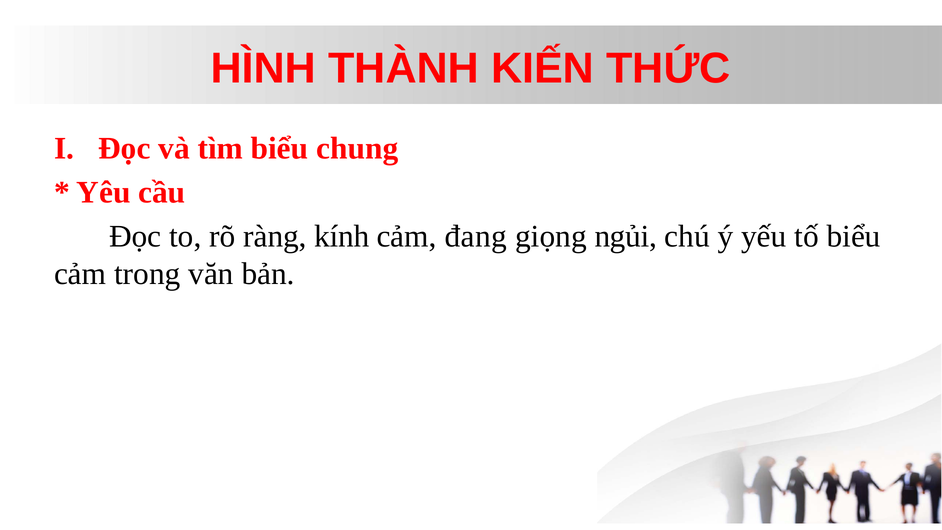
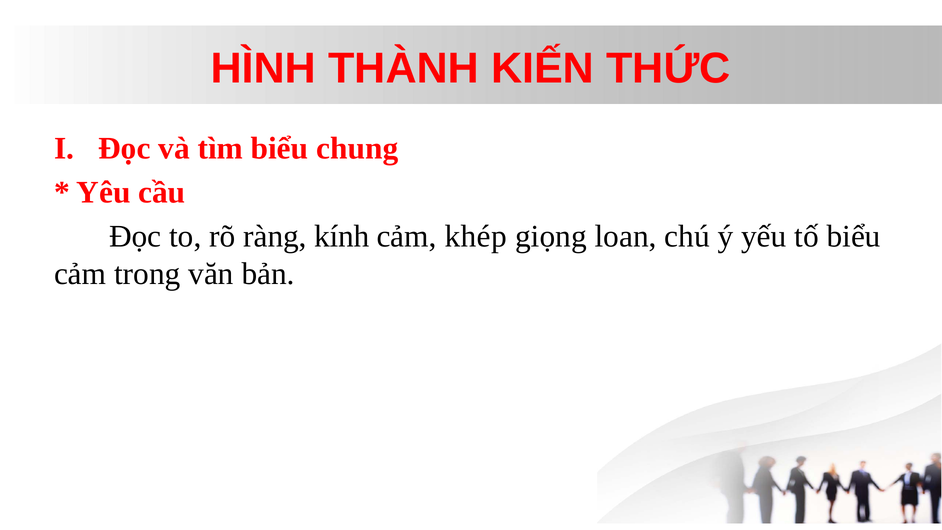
đang: đang -> khép
ngủi: ngủi -> loan
